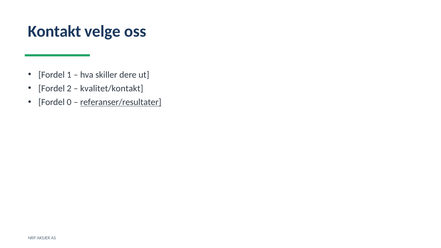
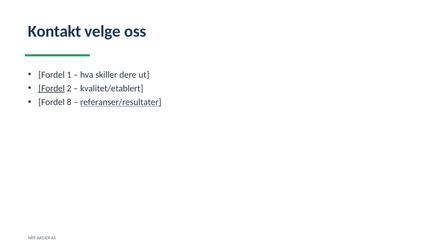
Fordel at (52, 88) underline: none -> present
kvalitet/kontakt: kvalitet/kontakt -> kvalitet/etablert
0: 0 -> 8
